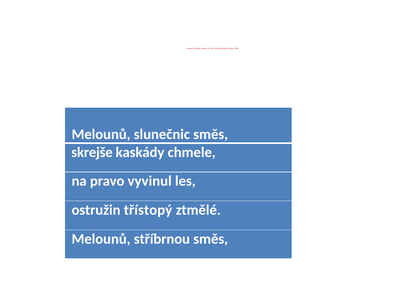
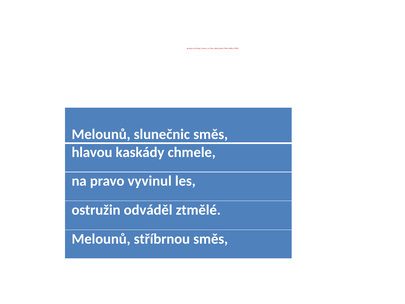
skrejše: skrejše -> hlavou
třístopý: třístopý -> odváděl
